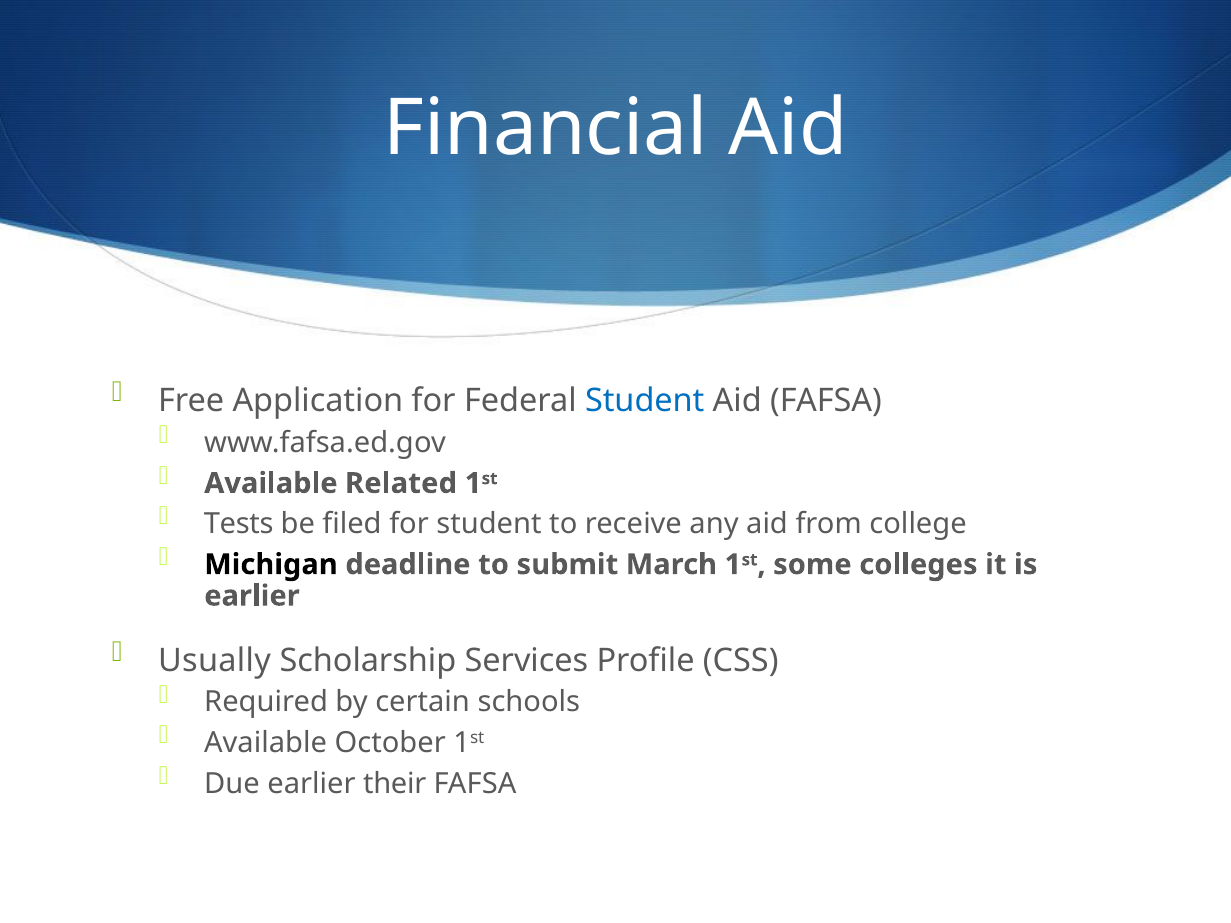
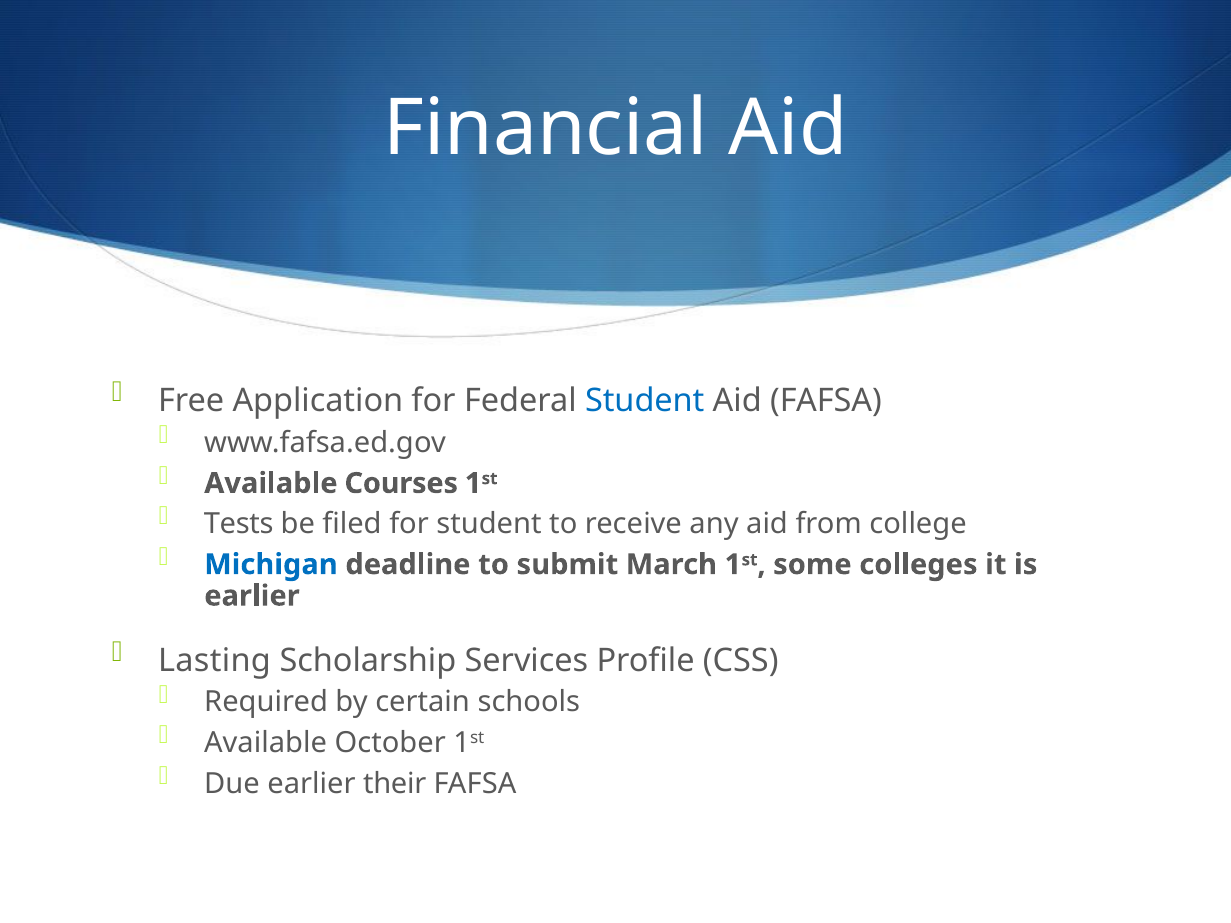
Related: Related -> Courses
Michigan colour: black -> blue
Usually: Usually -> Lasting
